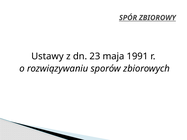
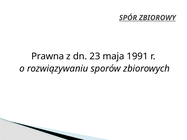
Ustawy: Ustawy -> Prawna
